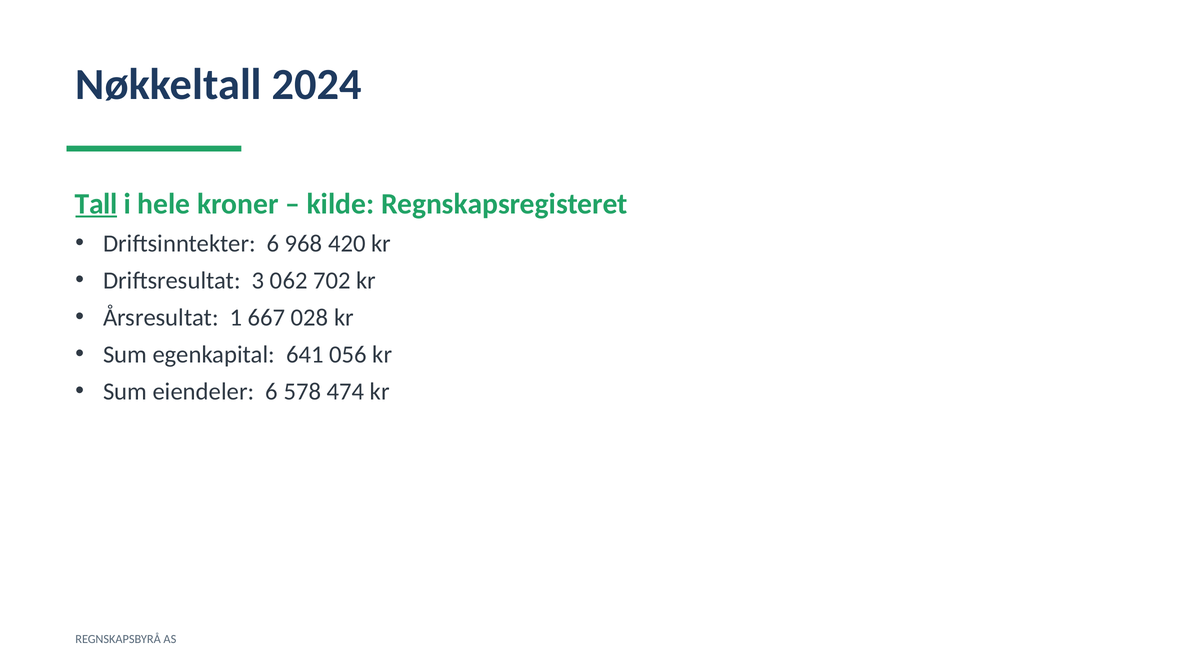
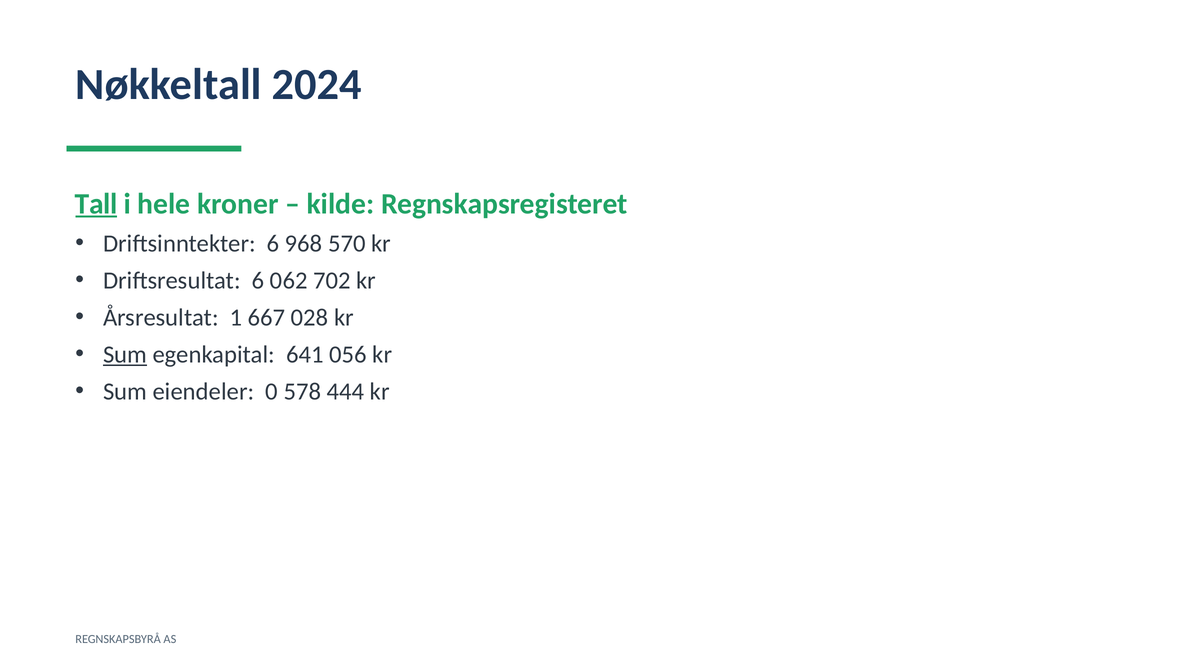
420: 420 -> 570
Driftsresultat 3: 3 -> 6
Sum at (125, 355) underline: none -> present
eiendeler 6: 6 -> 0
474: 474 -> 444
